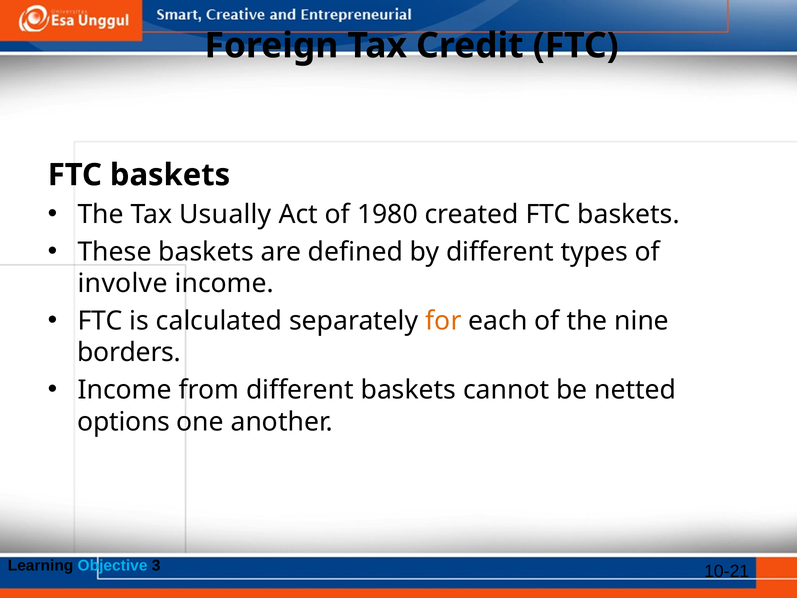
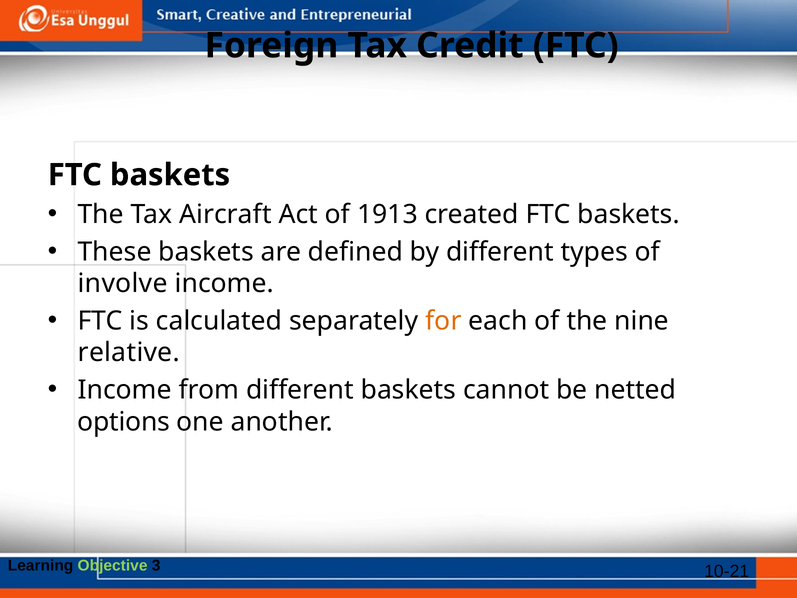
Usually: Usually -> Aircraft
1980: 1980 -> 1913
borders: borders -> relative
Objective colour: light blue -> light green
